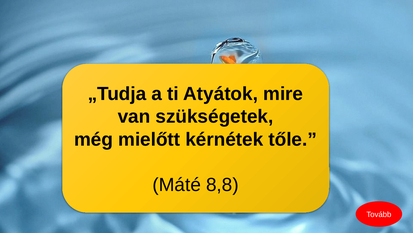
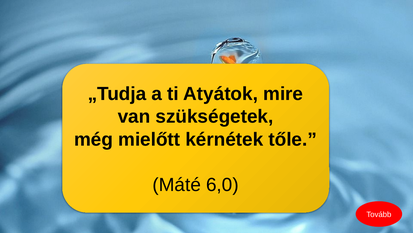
8,8: 8,8 -> 6,0
